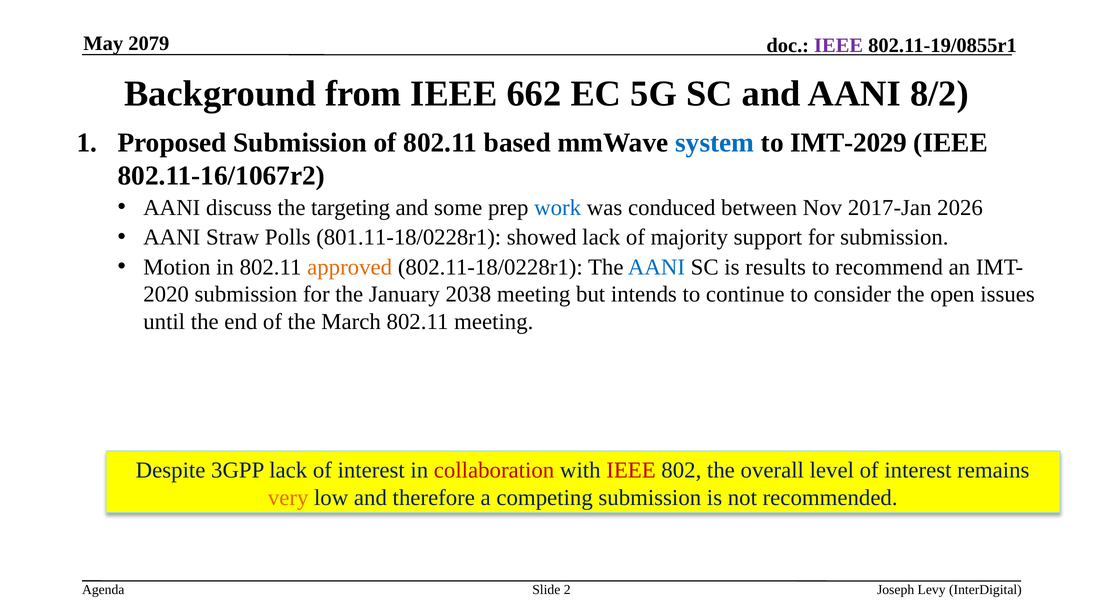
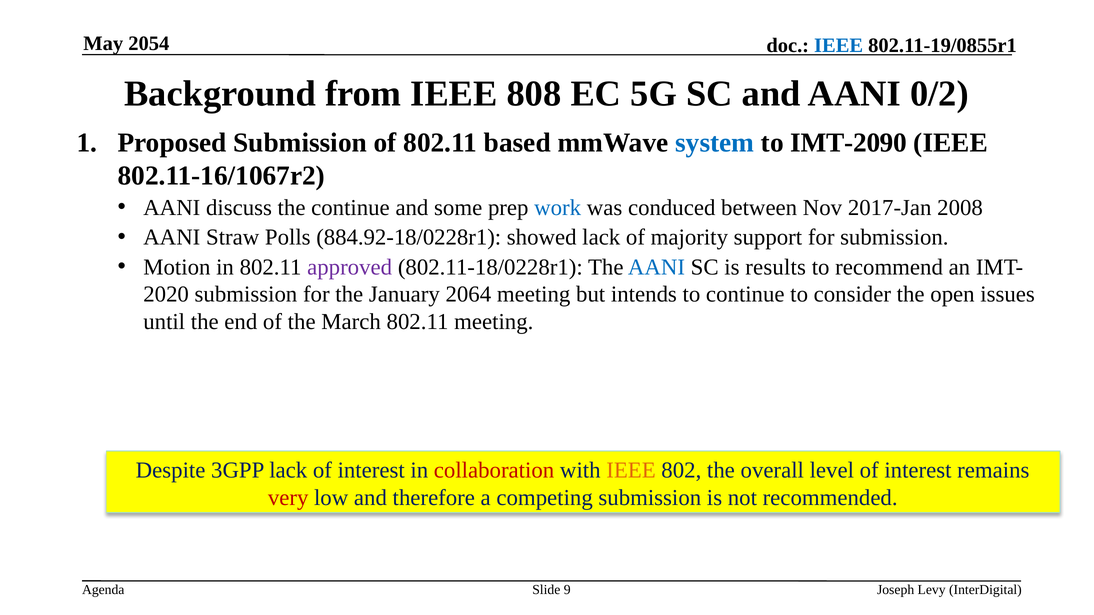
2079: 2079 -> 2054
IEEE at (839, 46) colour: purple -> blue
662: 662 -> 808
8/2: 8/2 -> 0/2
IMT-2029: IMT-2029 -> IMT-2090
the targeting: targeting -> continue
2026: 2026 -> 2008
801.11-18/0228r1: 801.11-18/0228r1 -> 884.92-18/0228r1
approved colour: orange -> purple
2038: 2038 -> 2064
IEEE at (631, 471) colour: red -> orange
very colour: orange -> red
2: 2 -> 9
